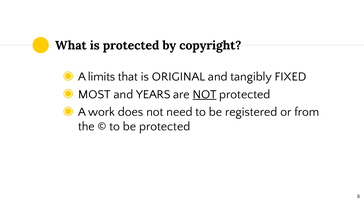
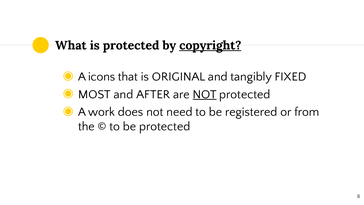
copyright underline: none -> present
limits: limits -> icons
YEARS: YEARS -> AFTER
